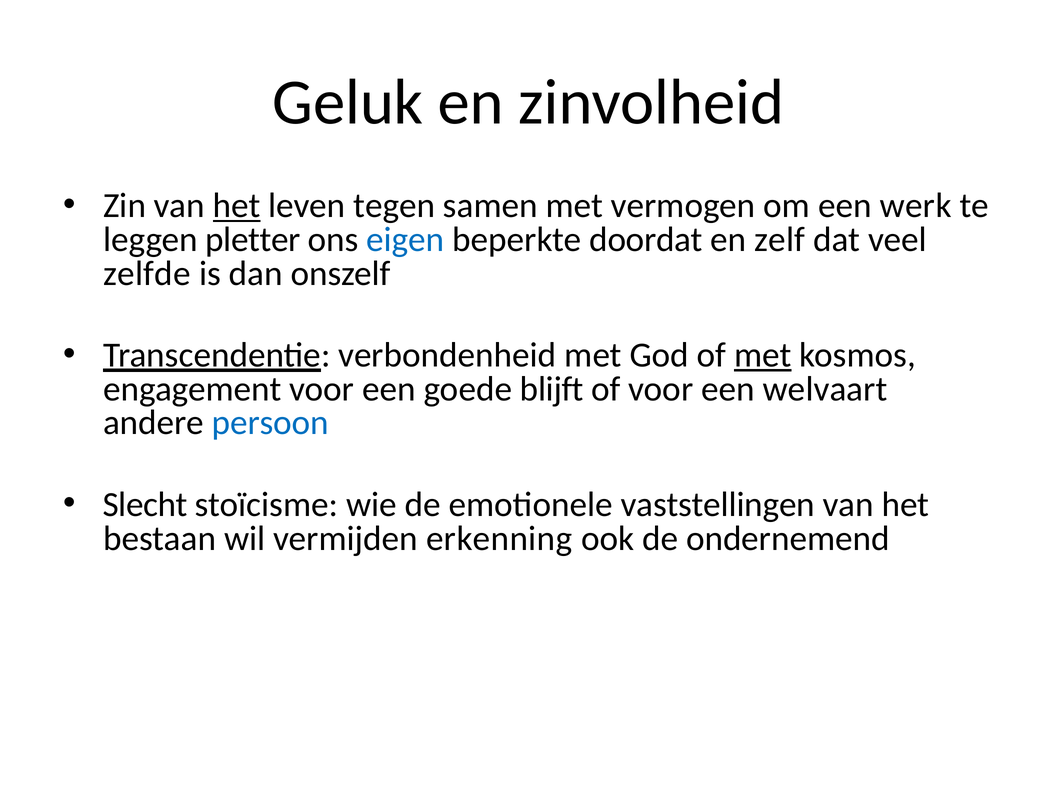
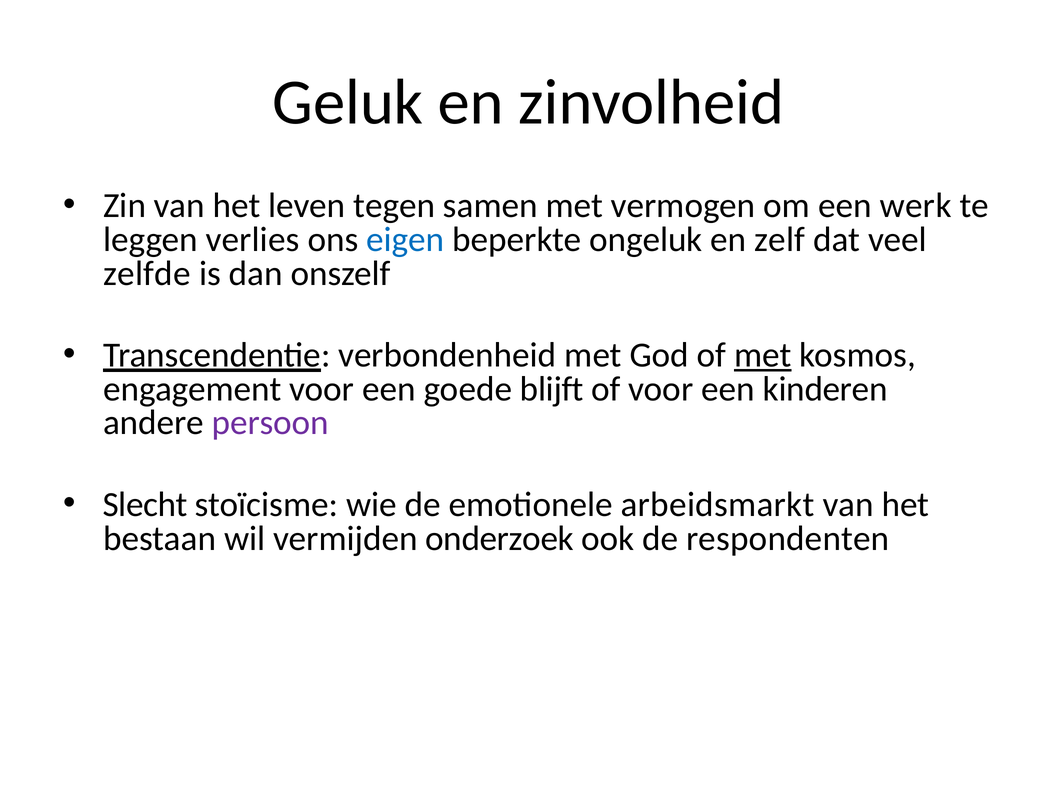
het at (237, 206) underline: present -> none
pletter: pletter -> verlies
doordat: doordat -> ongeluk
welvaart: welvaart -> kinderen
persoon colour: blue -> purple
vaststellingen: vaststellingen -> arbeidsmarkt
erkenning: erkenning -> onderzoek
ondernemend: ondernemend -> respondenten
